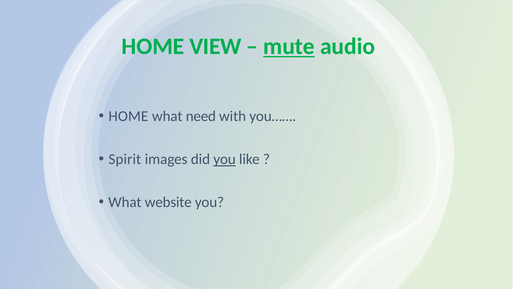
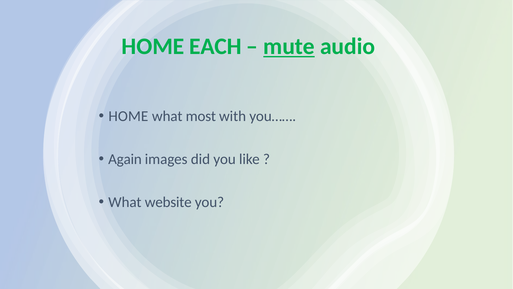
VIEW: VIEW -> EACH
need: need -> most
Spirit: Spirit -> Again
you at (225, 159) underline: present -> none
